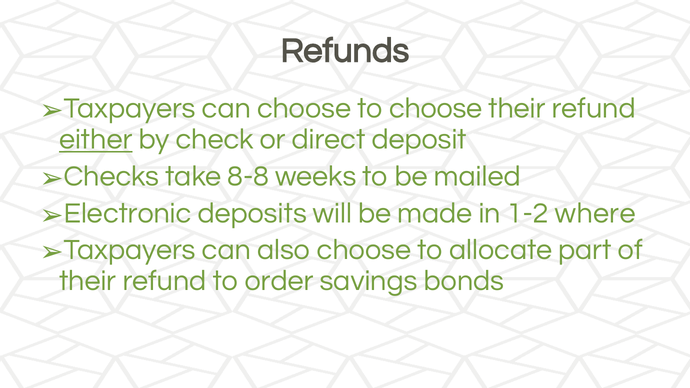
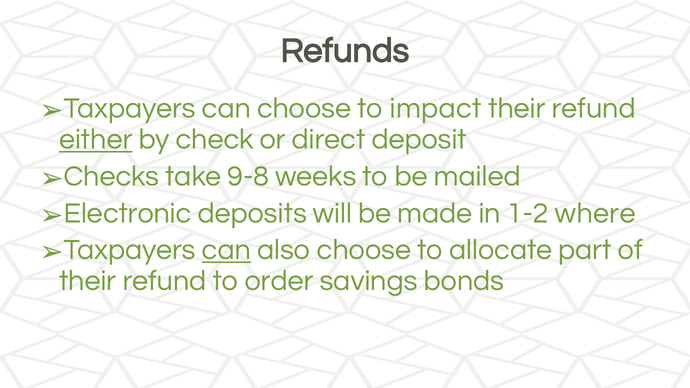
to choose: choose -> impact
8-8: 8-8 -> 9-8
can at (226, 250) underline: none -> present
